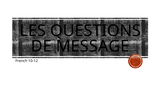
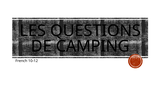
MESSAGE: MESSAGE -> CAMPING
